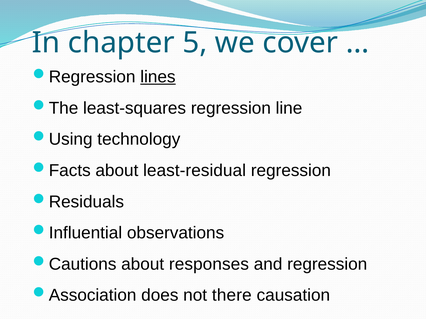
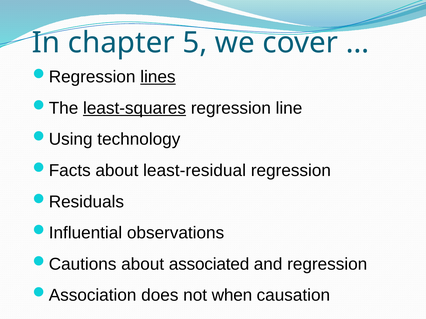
least-squares underline: none -> present
responses: responses -> associated
there: there -> when
